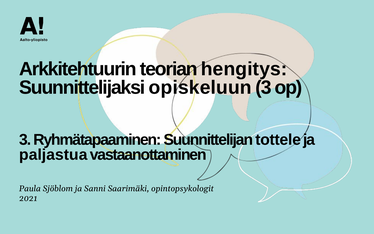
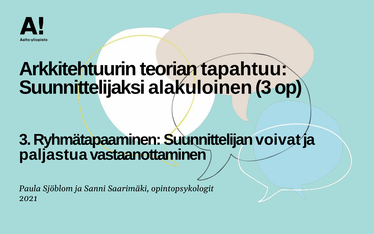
hengitys: hengitys -> tapahtuu
opiskeluun: opiskeluun -> alakuloinen
tottele: tottele -> voivat
